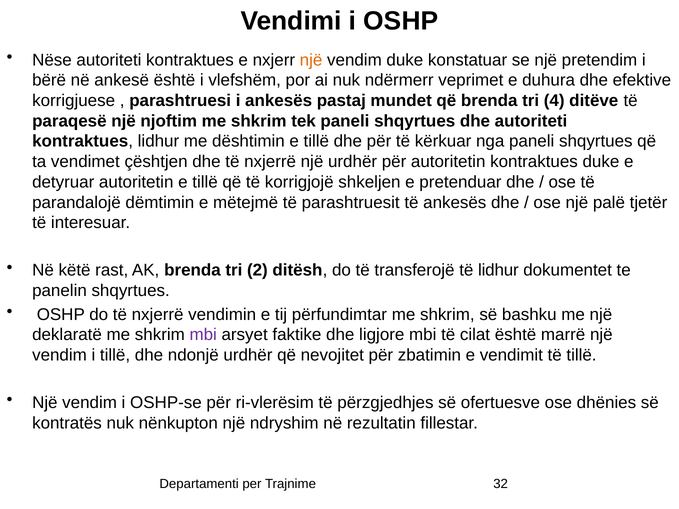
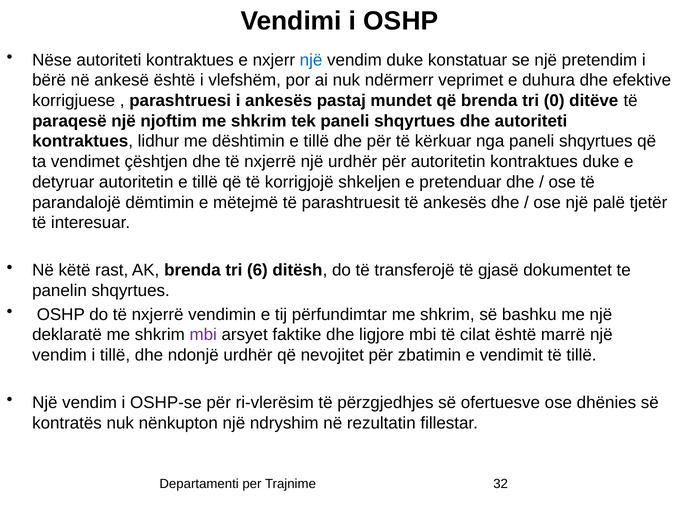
një at (311, 60) colour: orange -> blue
4: 4 -> 0
2: 2 -> 6
të lidhur: lidhur -> gjasë
